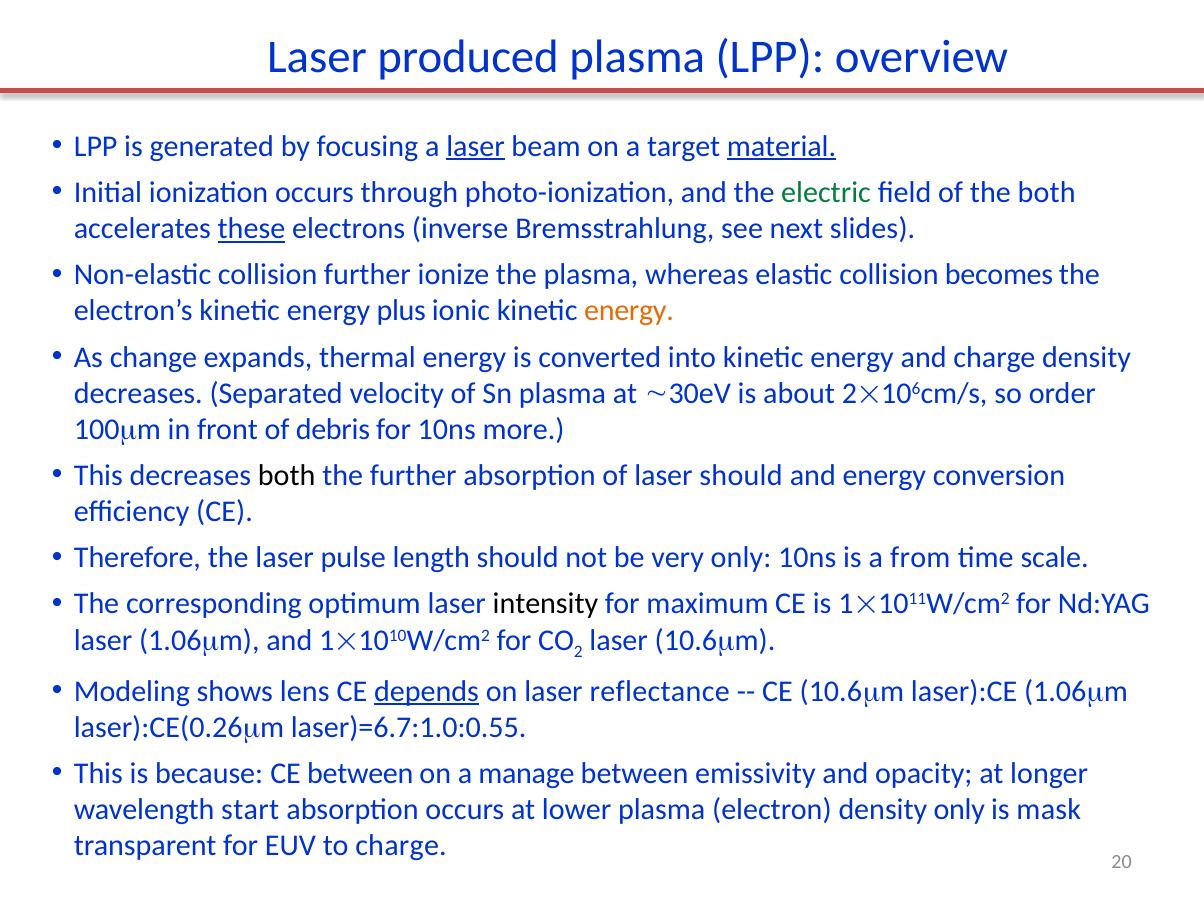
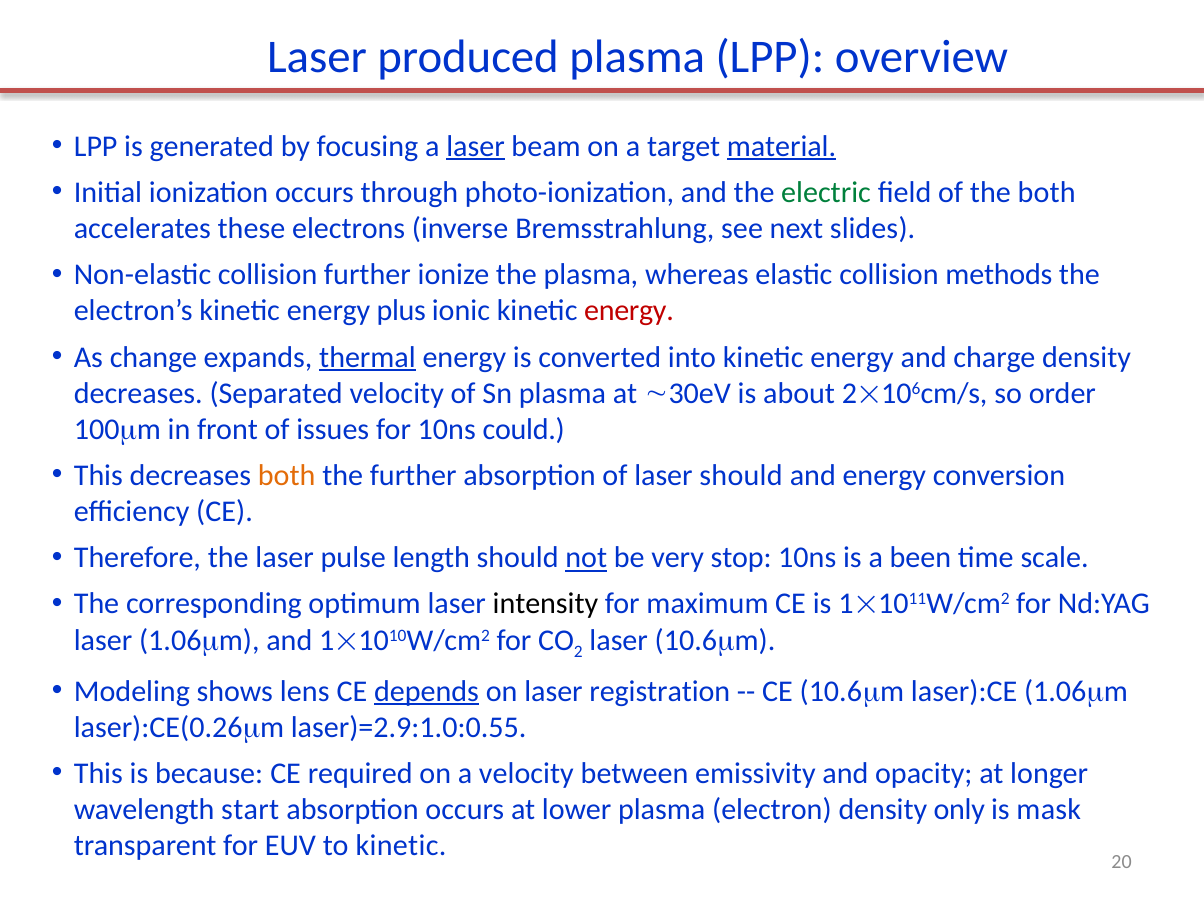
these underline: present -> none
becomes: becomes -> methods
energy at (629, 311) colour: orange -> red
thermal underline: none -> present
debris: debris -> issues
more: more -> could
both at (287, 476) colour: black -> orange
not underline: none -> present
very only: only -> stop
from: from -> been
reflectance: reflectance -> registration
laser)=6.7:1.0:0.55: laser)=6.7:1.0:0.55 -> laser)=2.9:1.0:0.55
CE between: between -> required
a manage: manage -> velocity
to charge: charge -> kinetic
